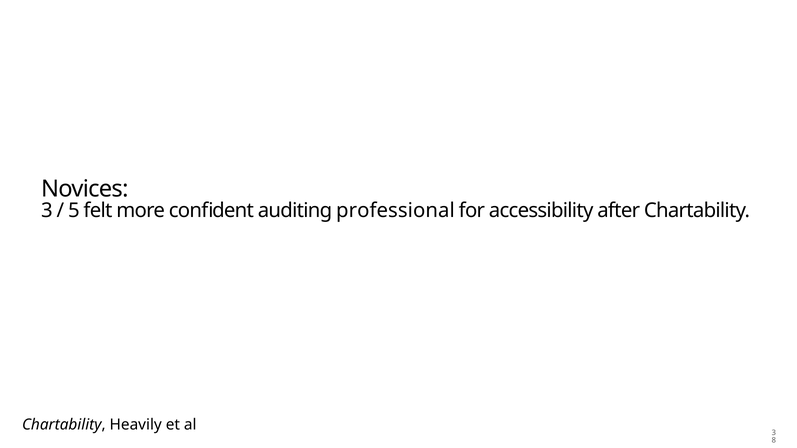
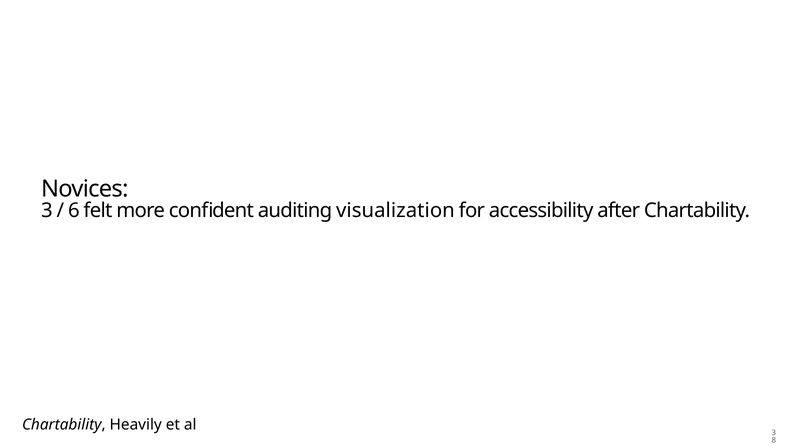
5: 5 -> 6
professional: professional -> visualization
